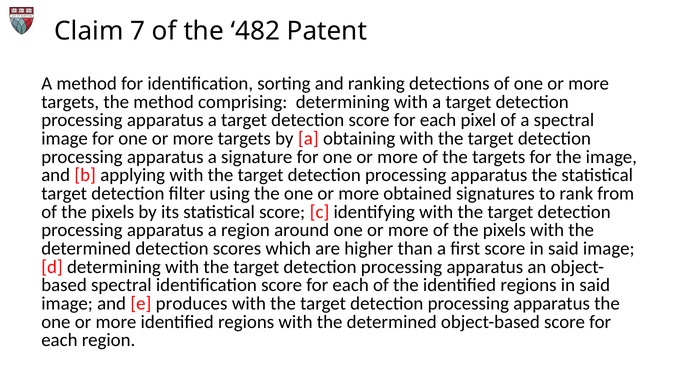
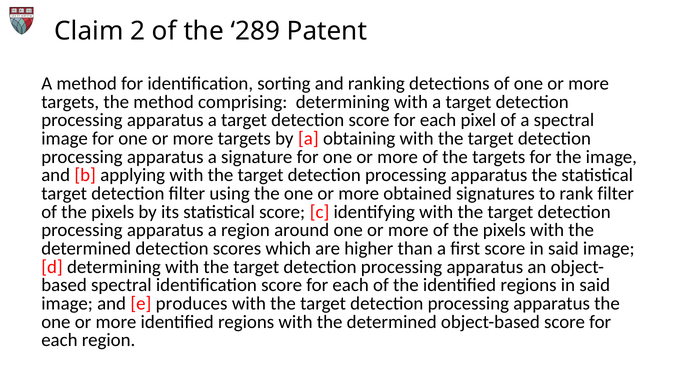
7: 7 -> 2
482: 482 -> 289
rank from: from -> filter
